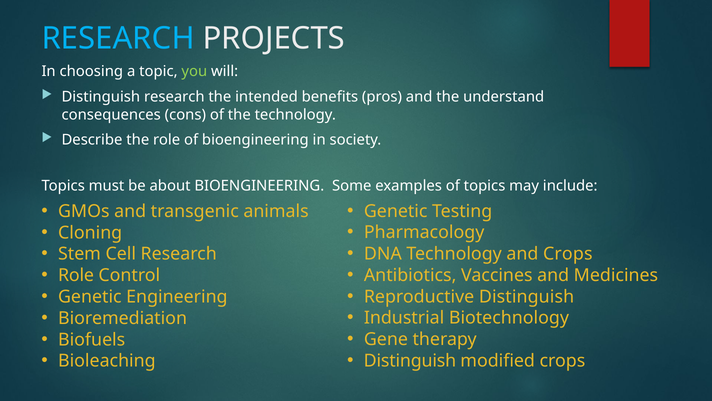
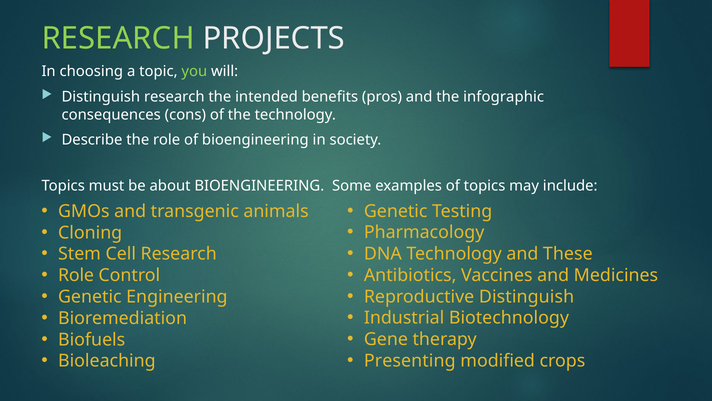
RESEARCH at (118, 38) colour: light blue -> light green
understand: understand -> infographic
and Crops: Crops -> These
Distinguish at (410, 360): Distinguish -> Presenting
